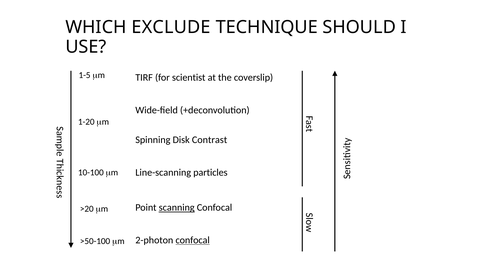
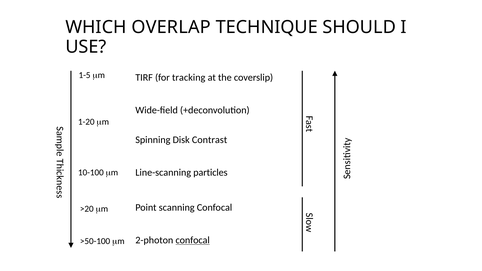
EXCLUDE: EXCLUDE -> OVERLAP
scientist: scientist -> tracking
scanning underline: present -> none
